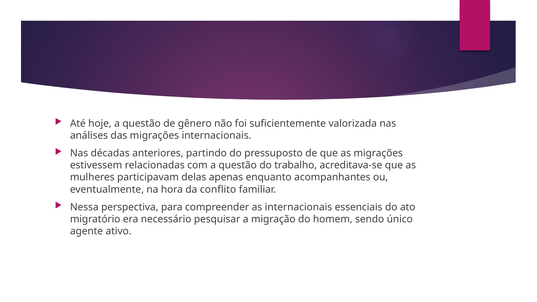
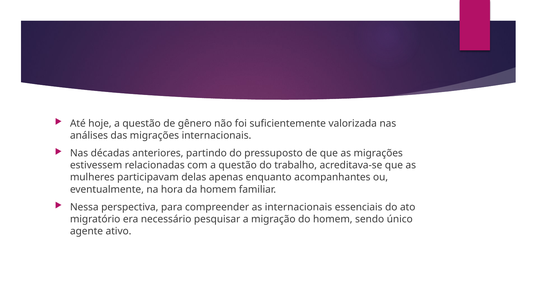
da conflito: conflito -> homem
